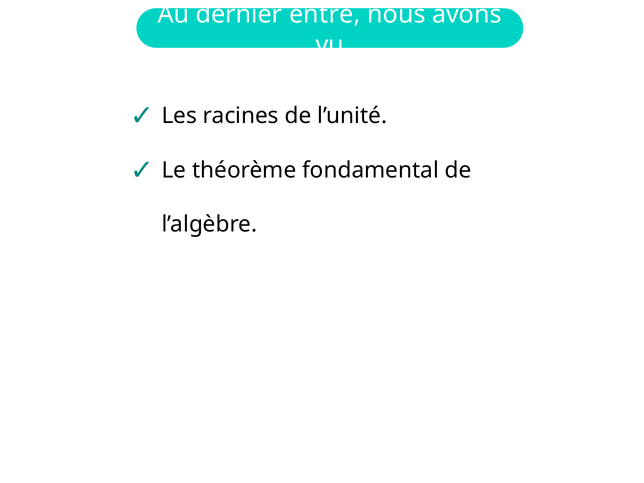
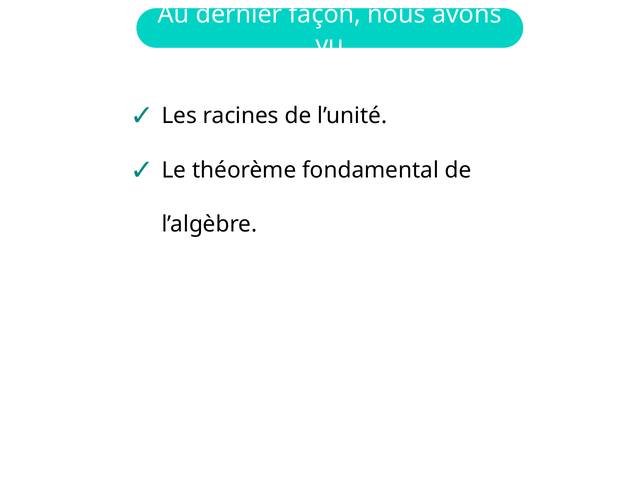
entre: entre -> façon
